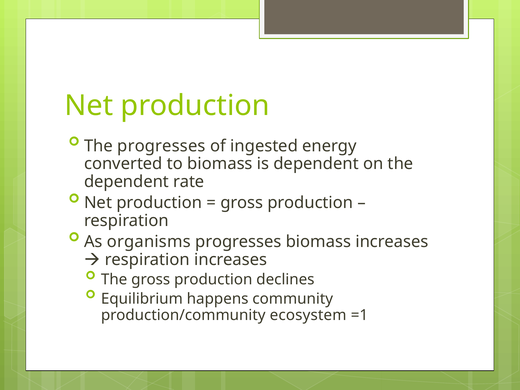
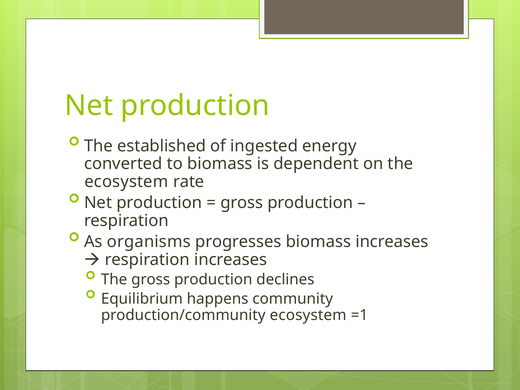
The progresses: progresses -> established
dependent at (126, 182): dependent -> ecosystem
